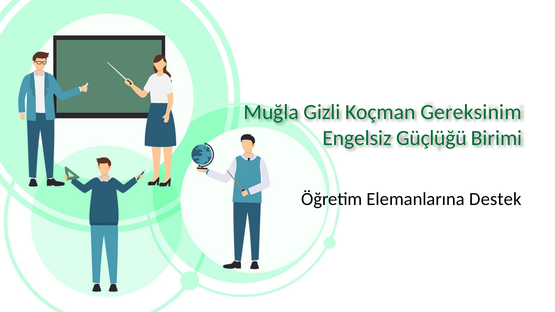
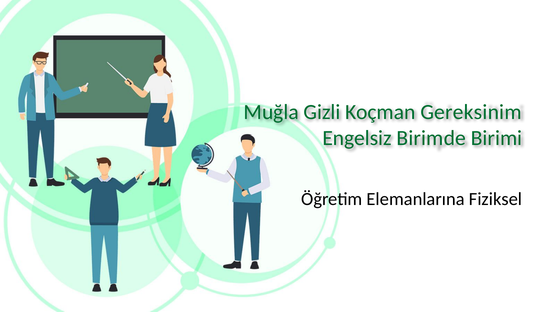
Güçlüğü: Güçlüğü -> Birimde
Destek: Destek -> Fiziksel
